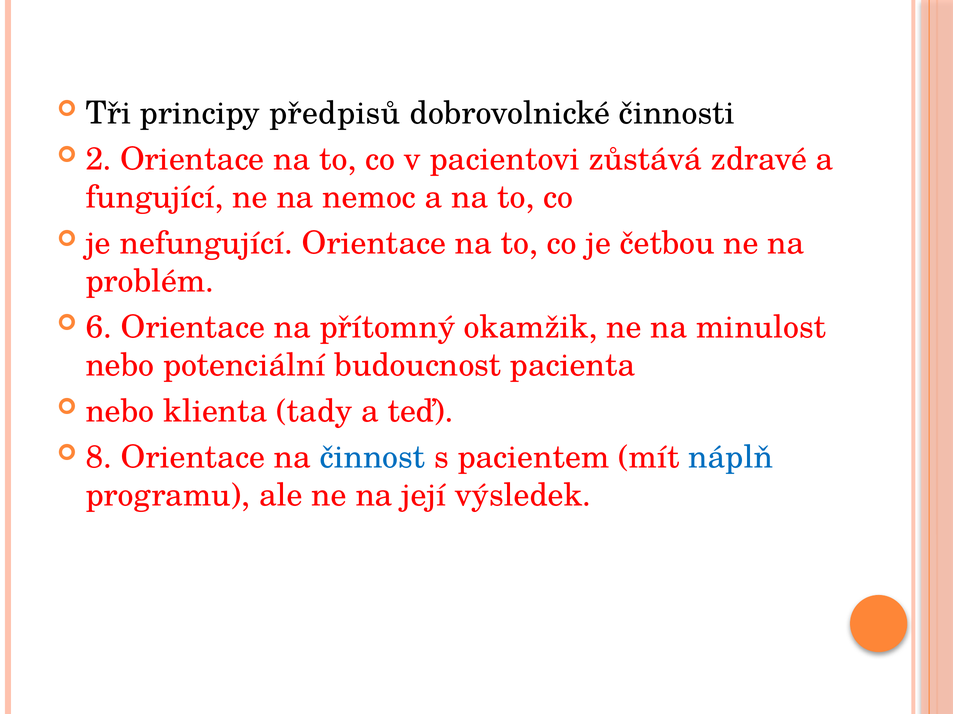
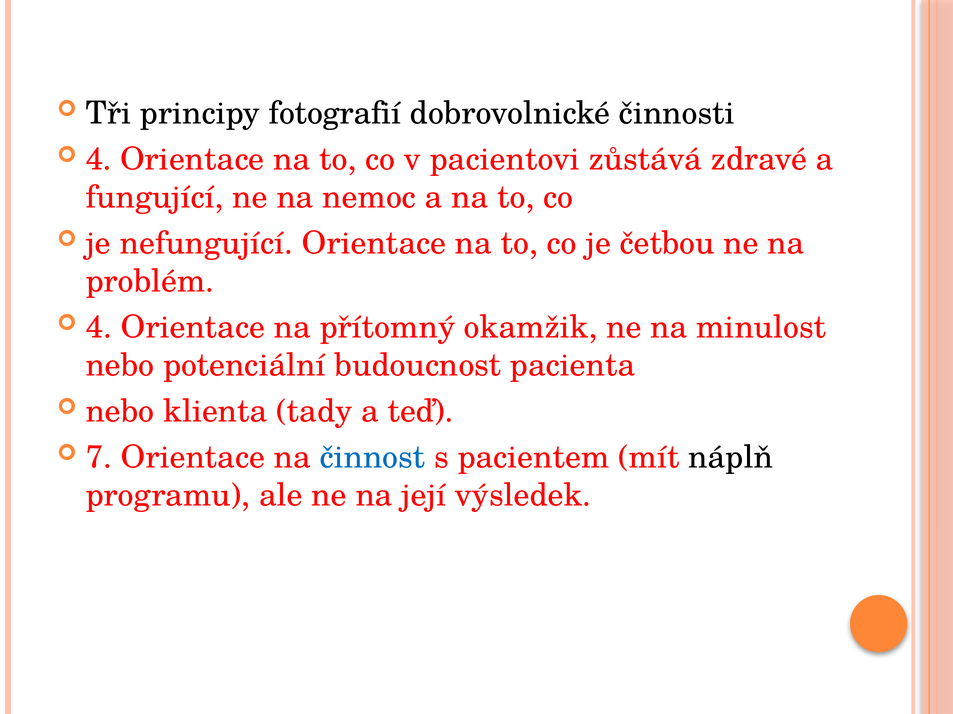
předpisů: předpisů -> fotografií
2 at (99, 159): 2 -> 4
6 at (99, 328): 6 -> 4
8: 8 -> 7
náplň colour: blue -> black
